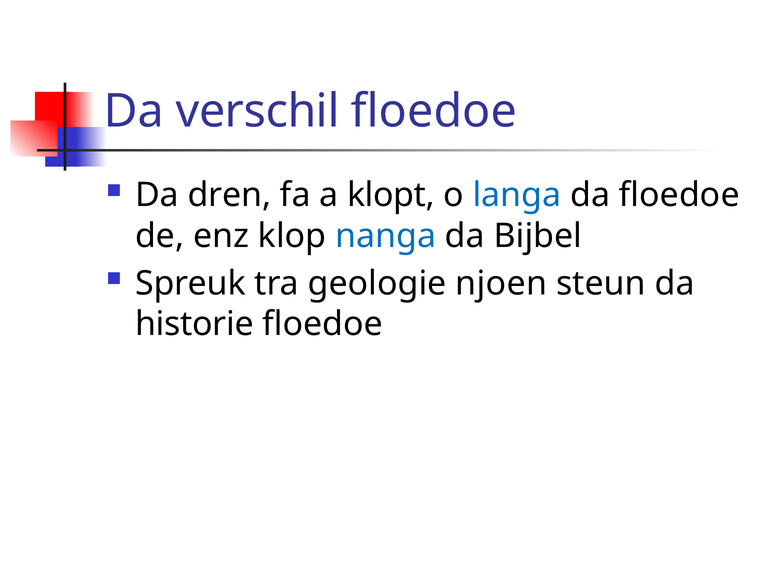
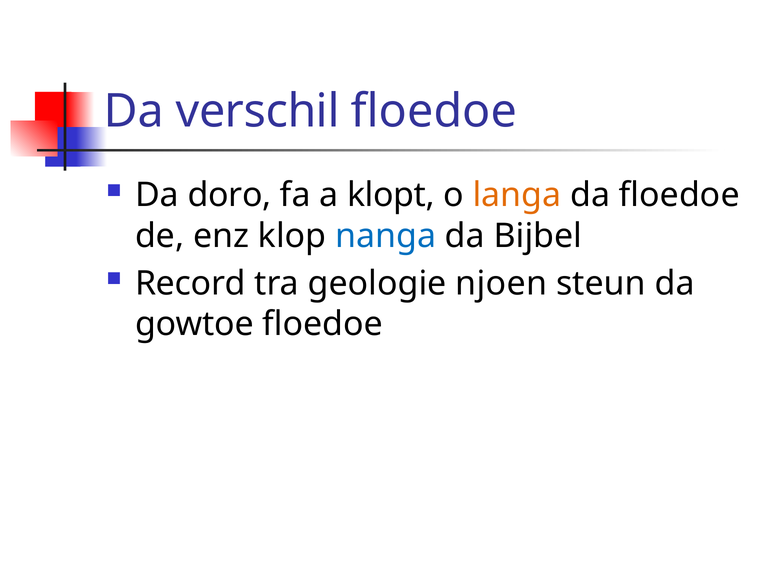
dren: dren -> doro
langa colour: blue -> orange
Spreuk: Spreuk -> Record
historie: historie -> gowtoe
